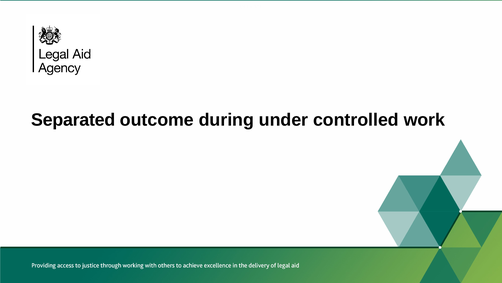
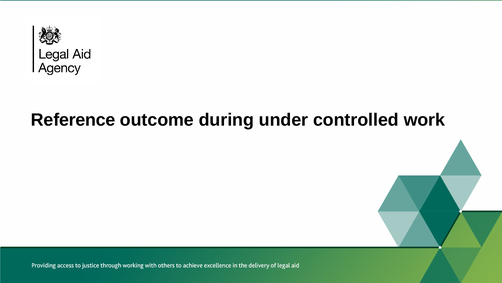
Separated: Separated -> Reference
